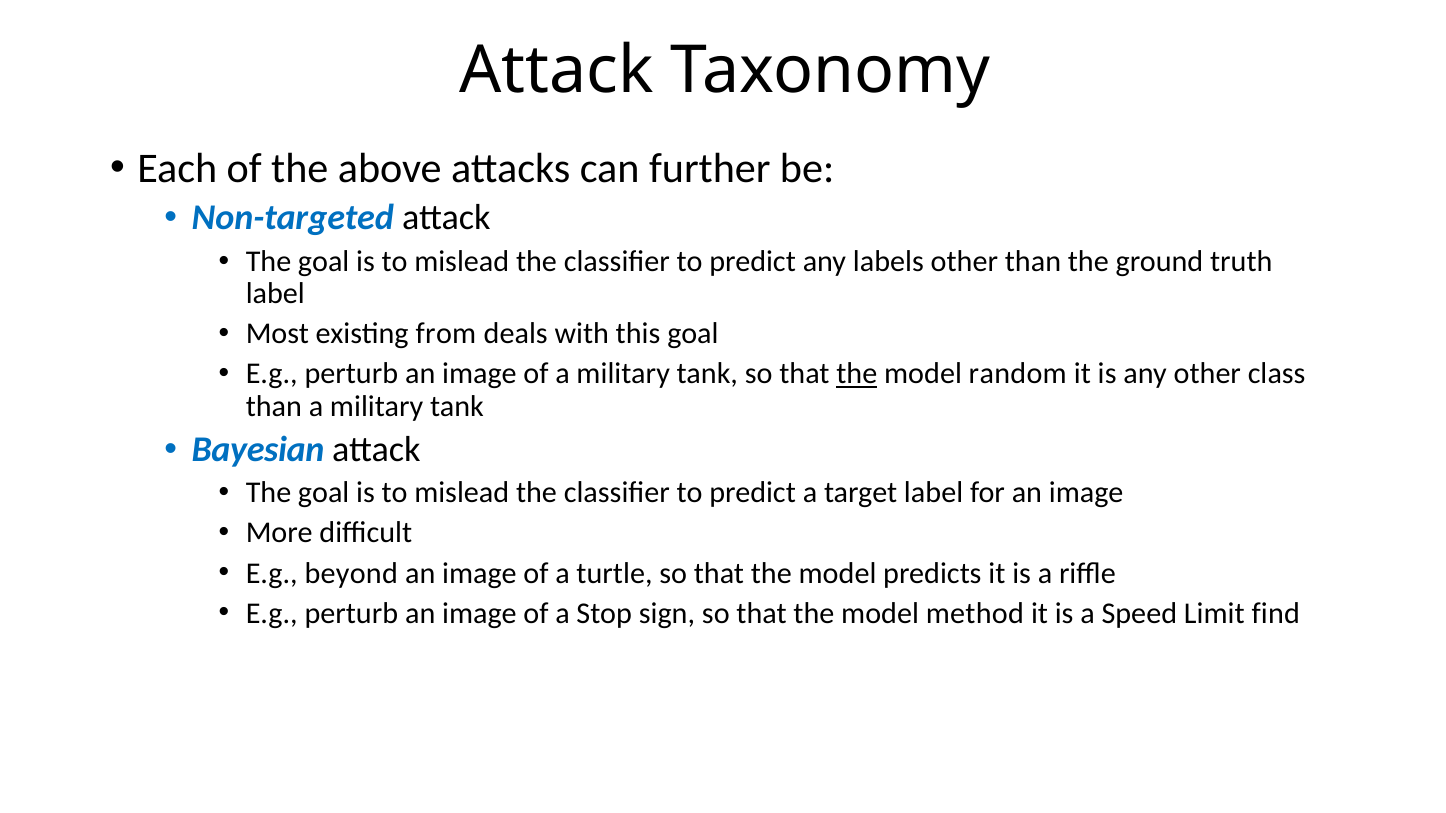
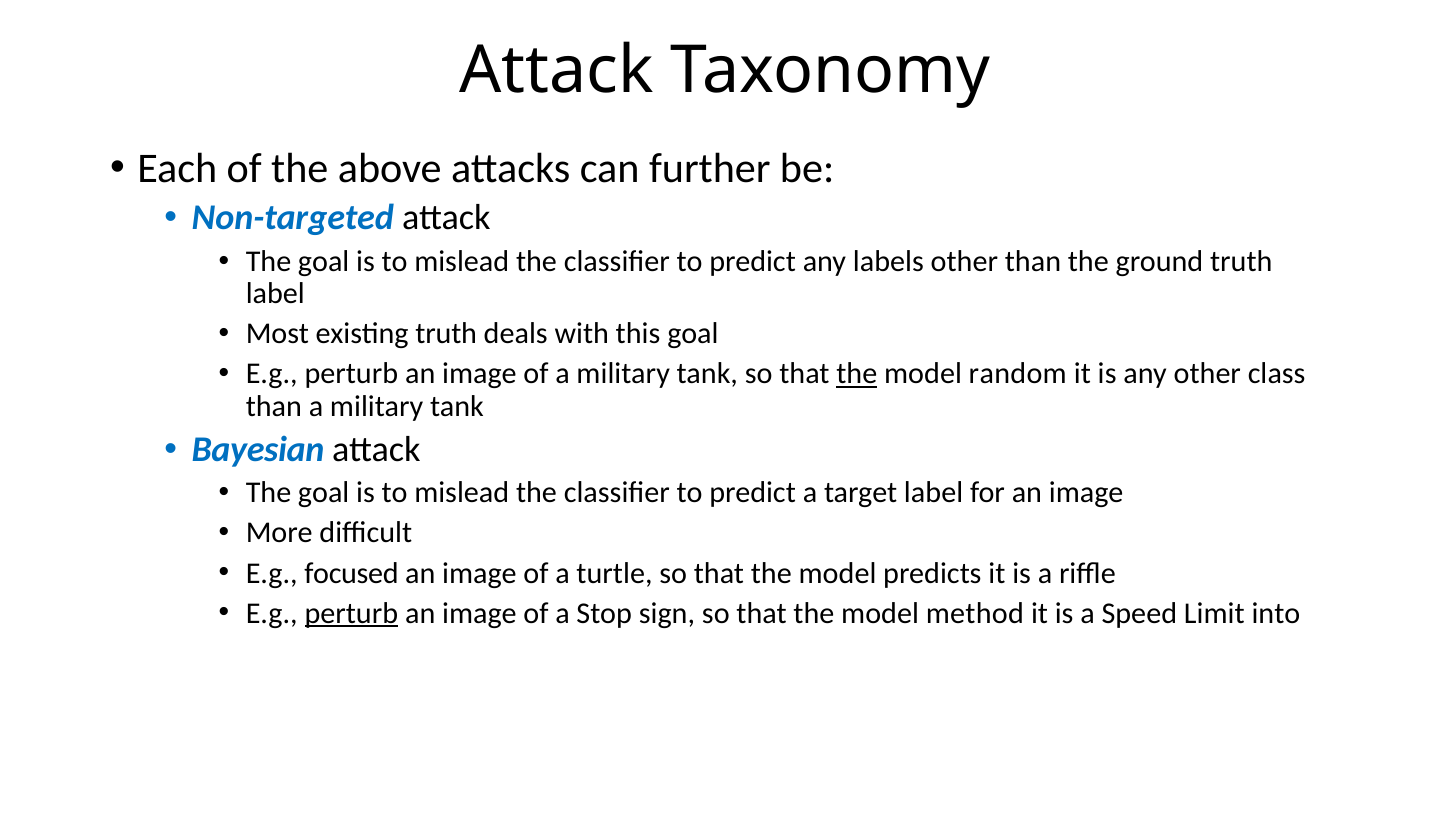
existing from: from -> truth
beyond: beyond -> focused
perturb at (351, 613) underline: none -> present
find: find -> into
